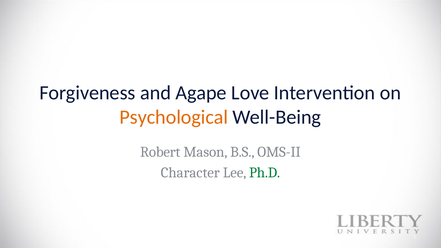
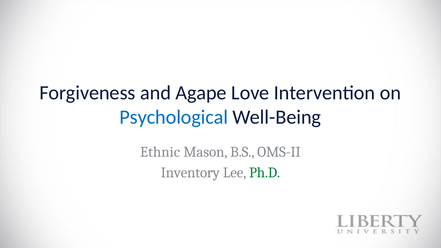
Psychological colour: orange -> blue
Robert: Robert -> Ethnic
Character: Character -> Inventory
